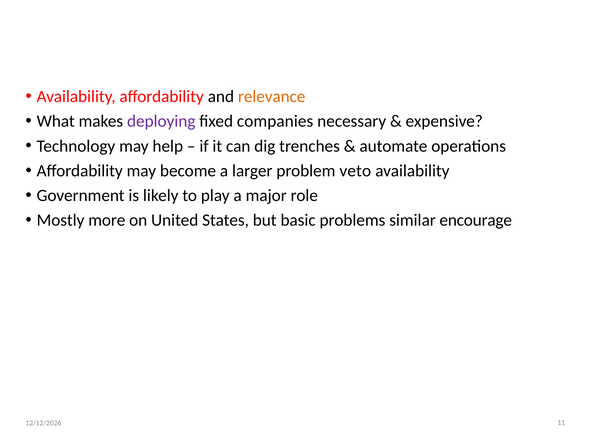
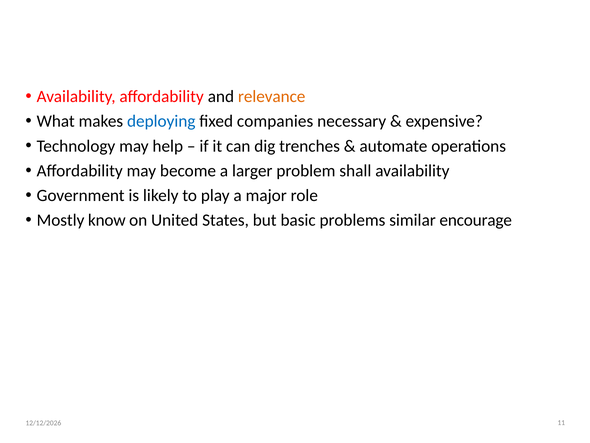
deploying colour: purple -> blue
veto: veto -> shall
more: more -> know
